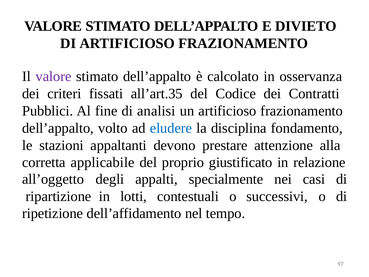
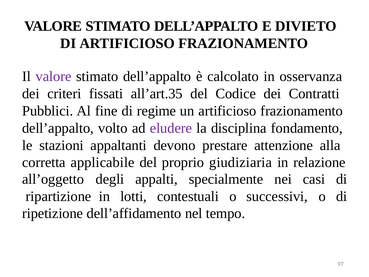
analisi: analisi -> regime
eludere colour: blue -> purple
giustificato: giustificato -> giudiziaria
